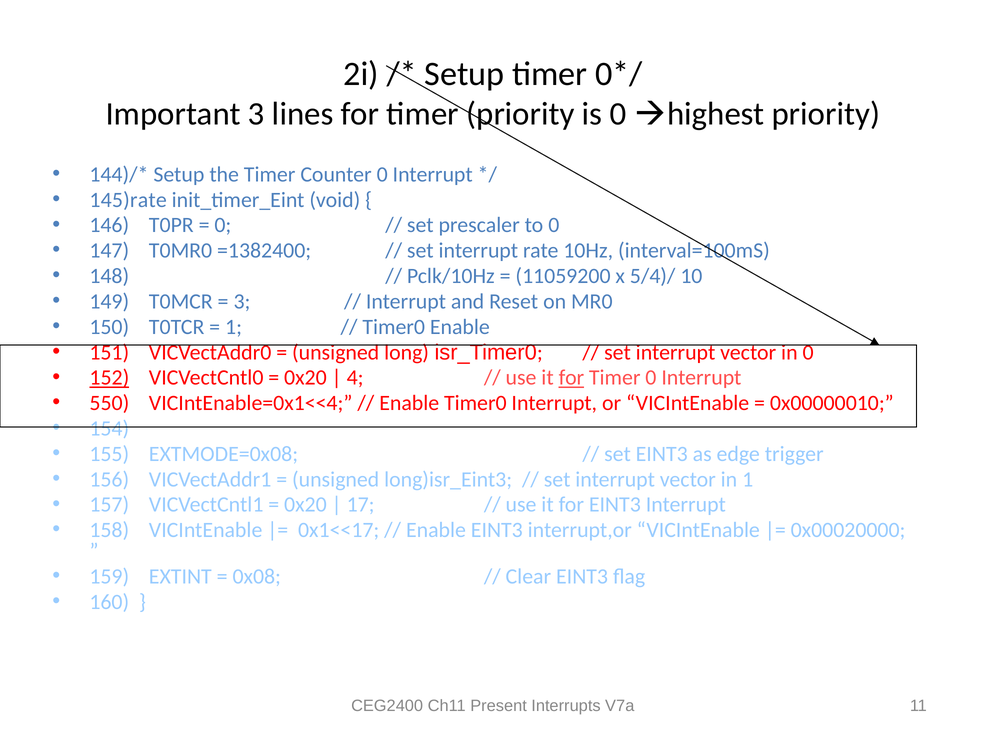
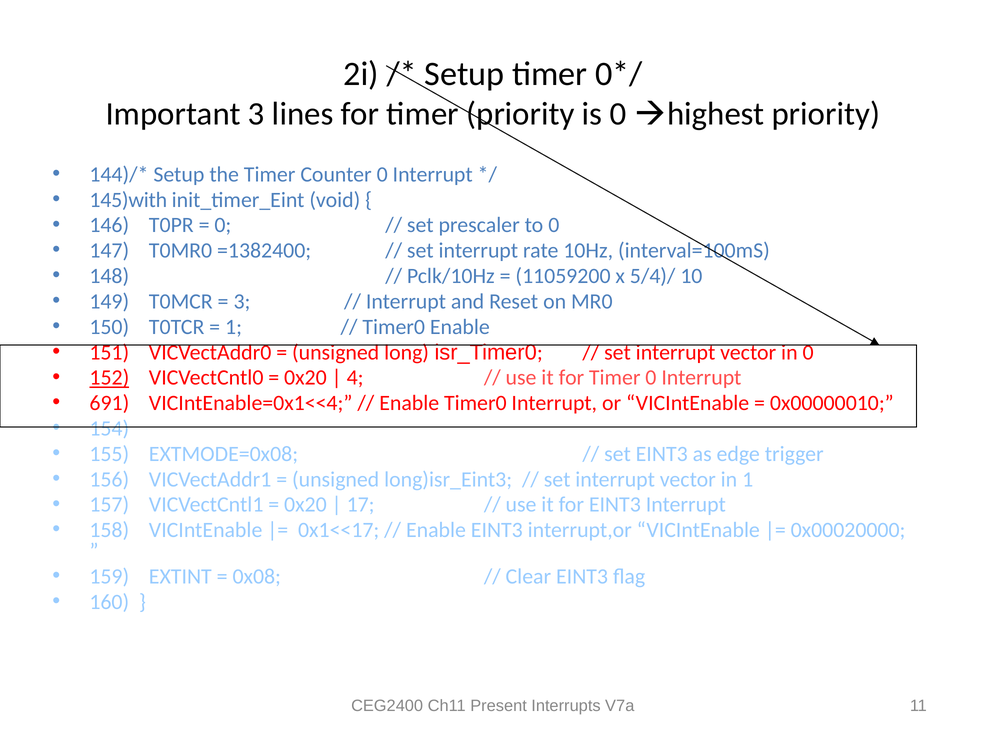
145)rate: 145)rate -> 145)with
for at (571, 378) underline: present -> none
550: 550 -> 691
